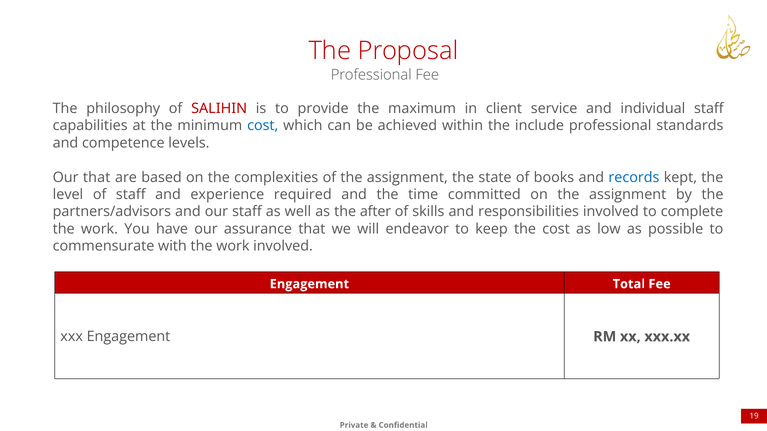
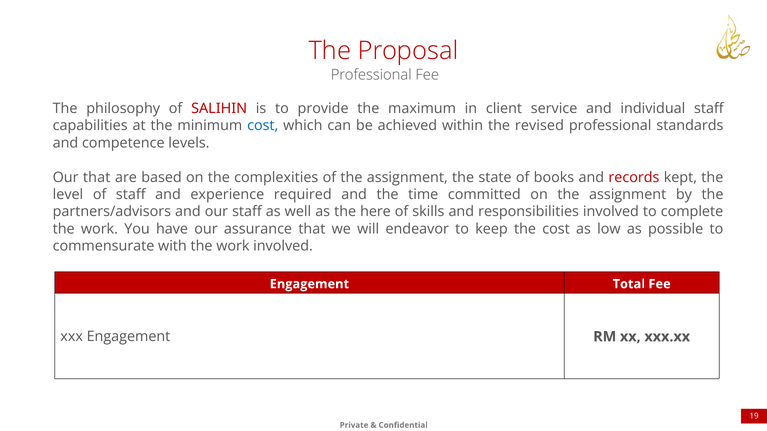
include: include -> revised
records colour: blue -> red
after: after -> here
